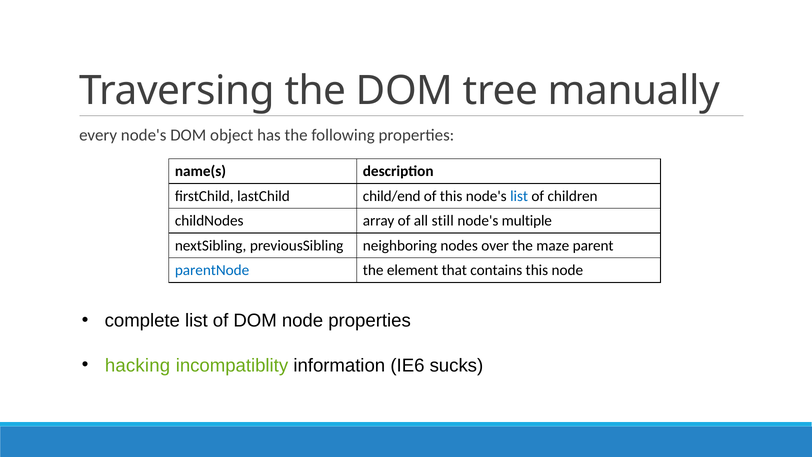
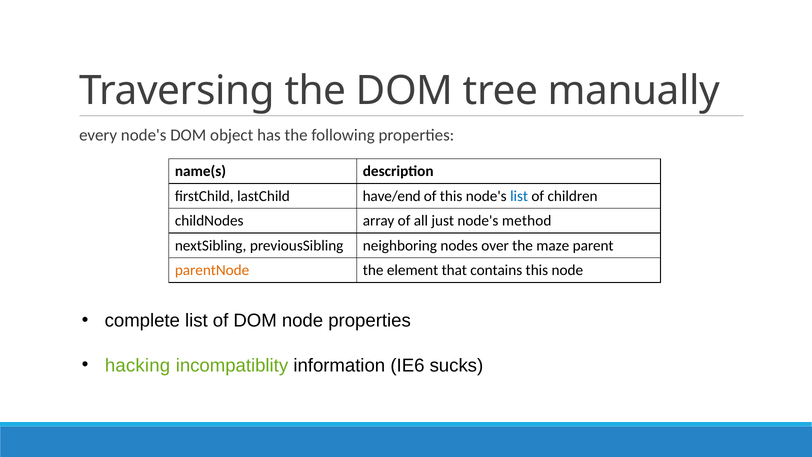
child/end: child/end -> have/end
still: still -> just
multiple: multiple -> method
parentNode colour: blue -> orange
